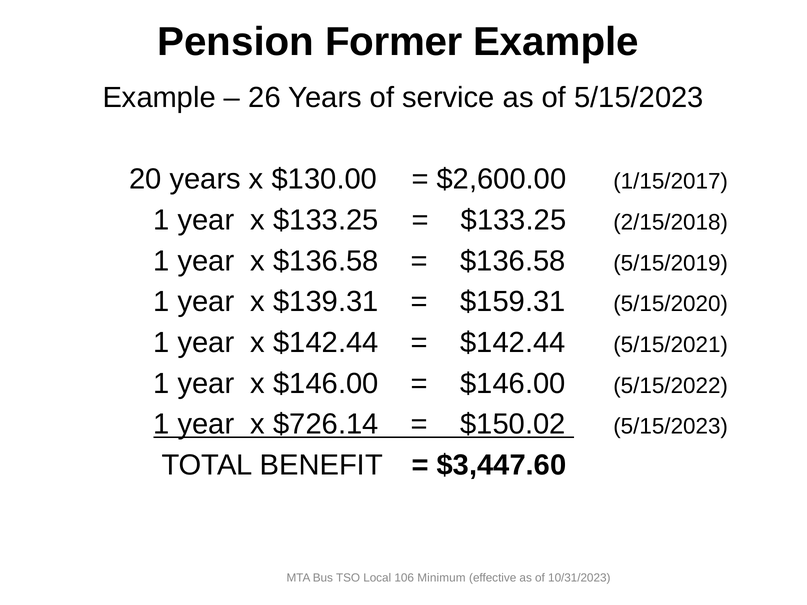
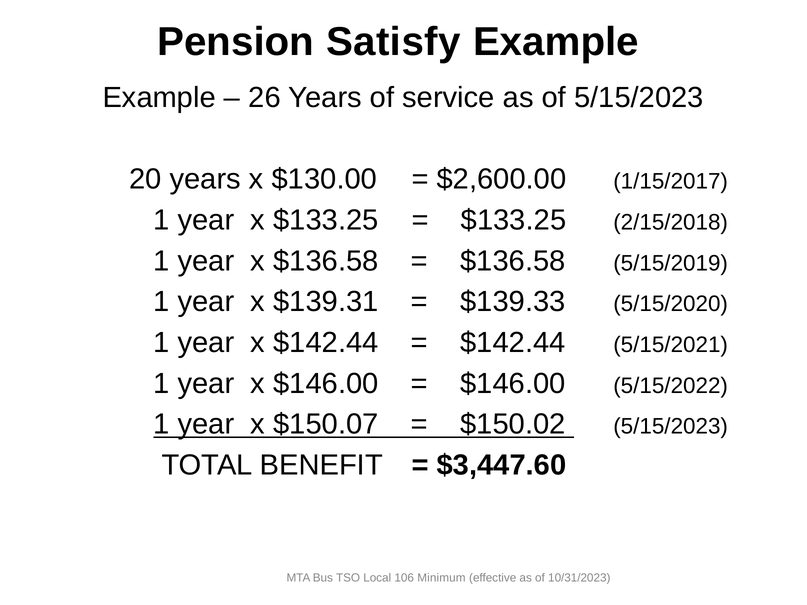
Former: Former -> Satisfy
$159.31: $159.31 -> $139.33
$726.14: $726.14 -> $150.07
